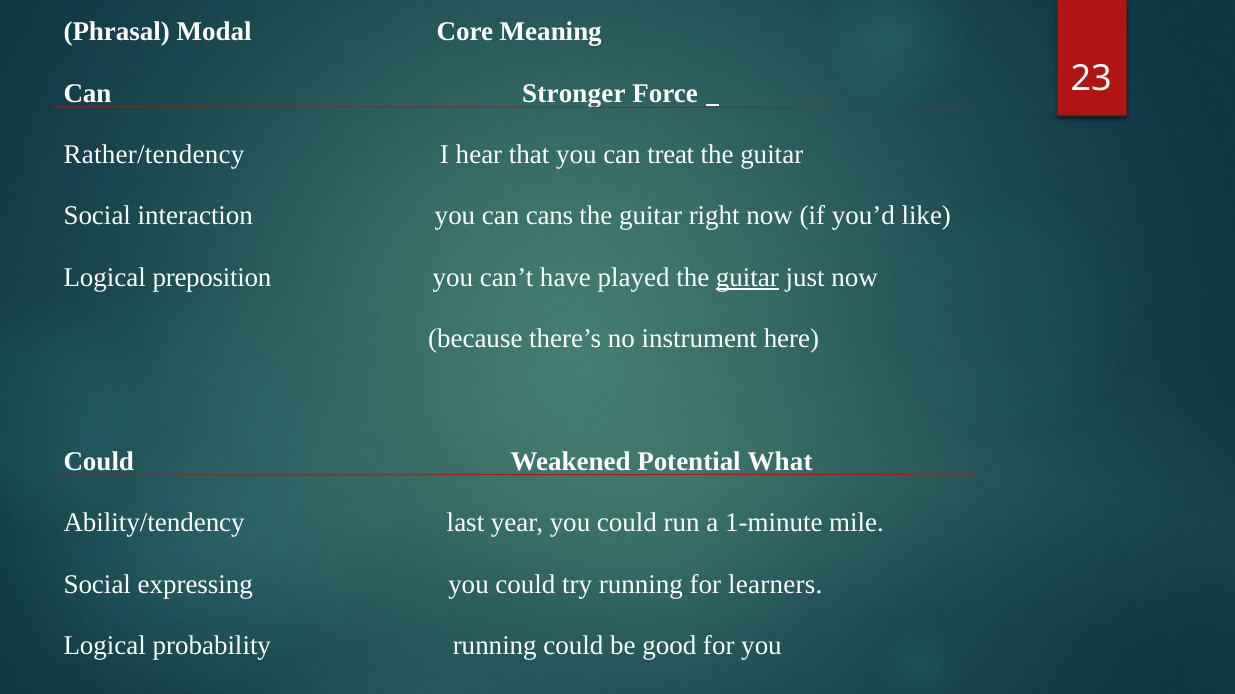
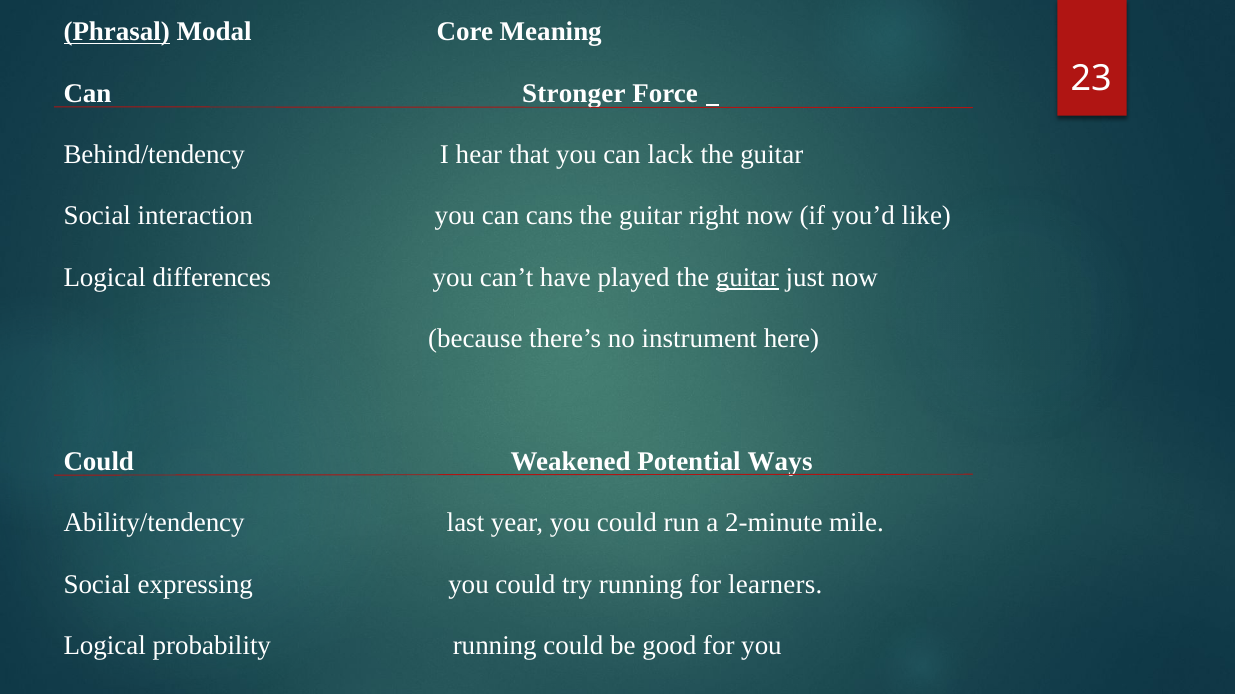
Phrasal underline: none -> present
Rather/tendency: Rather/tendency -> Behind/tendency
treat: treat -> lack
preposition: preposition -> differences
What: What -> Ways
1-minute: 1-minute -> 2-minute
